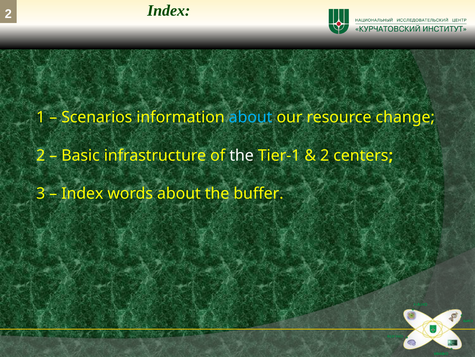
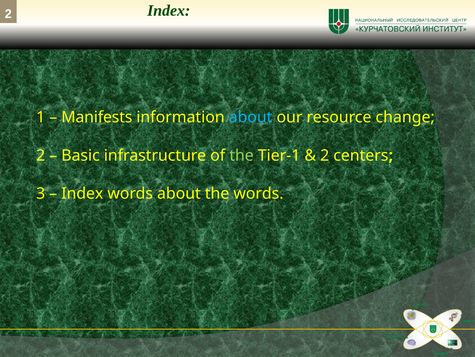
Scenarios: Scenarios -> Manifests
the at (242, 155) colour: white -> light green
the buffer: buffer -> words
